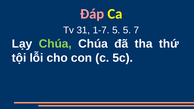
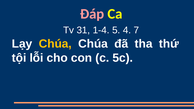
1-7: 1-7 -> 1-4
5 5: 5 -> 4
Chúa at (55, 44) colour: light green -> yellow
